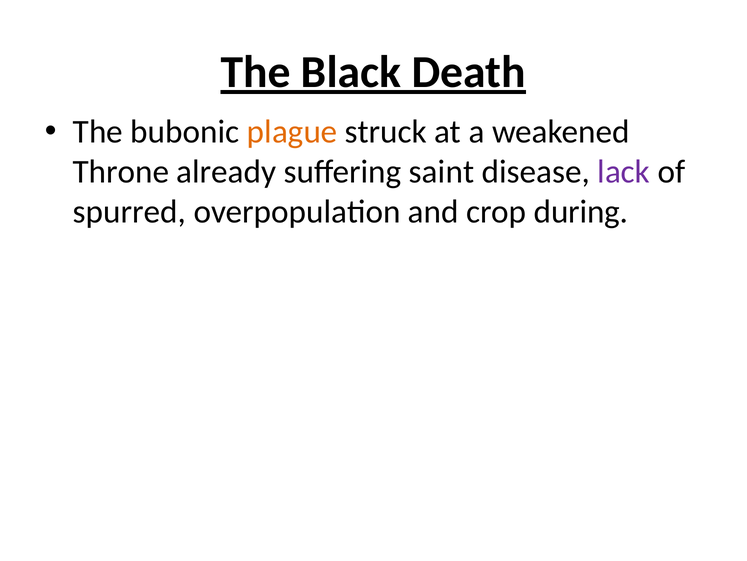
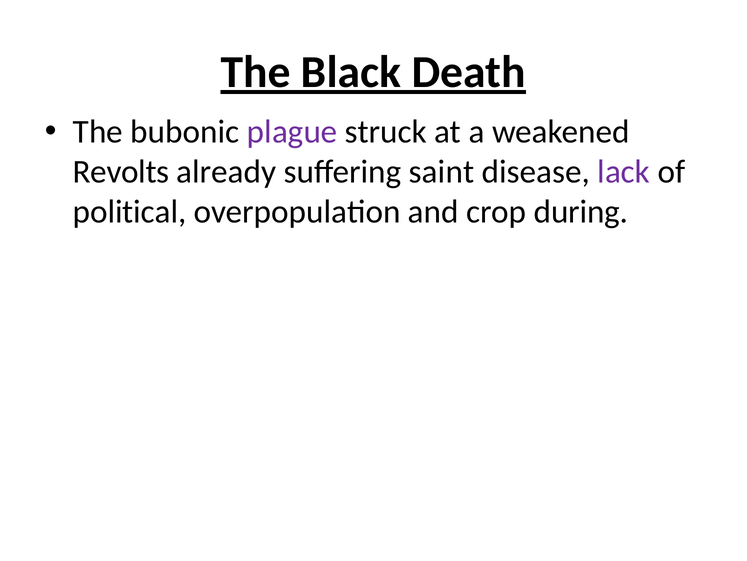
plague colour: orange -> purple
Throne: Throne -> Revolts
spurred: spurred -> political
